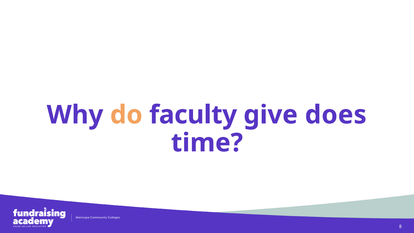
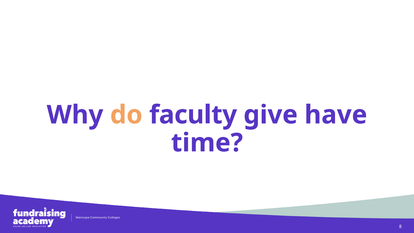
does: does -> have
